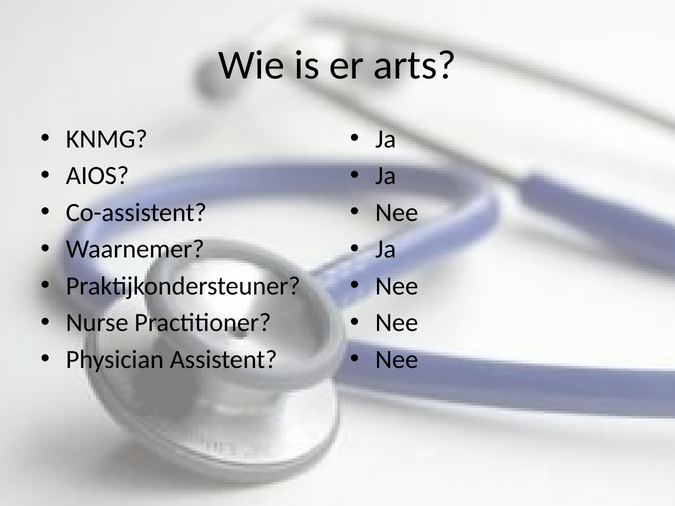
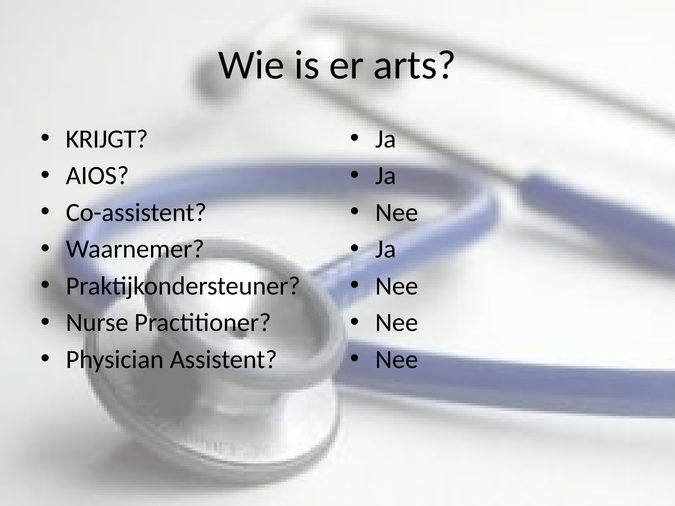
KNMG: KNMG -> KRIJGT
